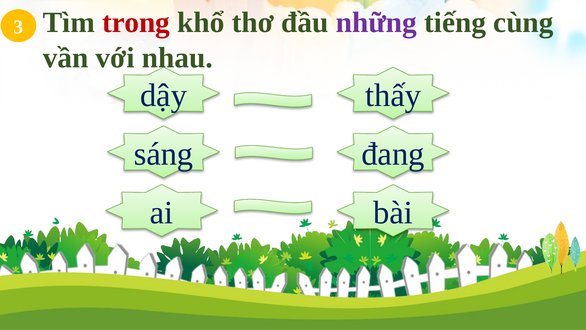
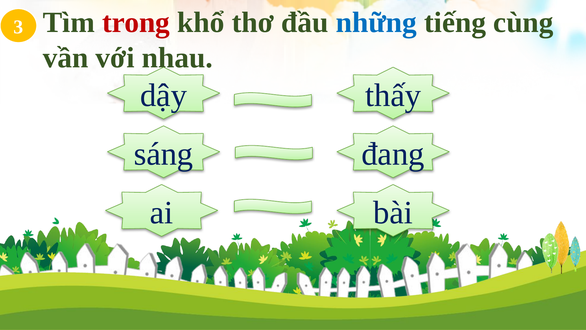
những colour: purple -> blue
